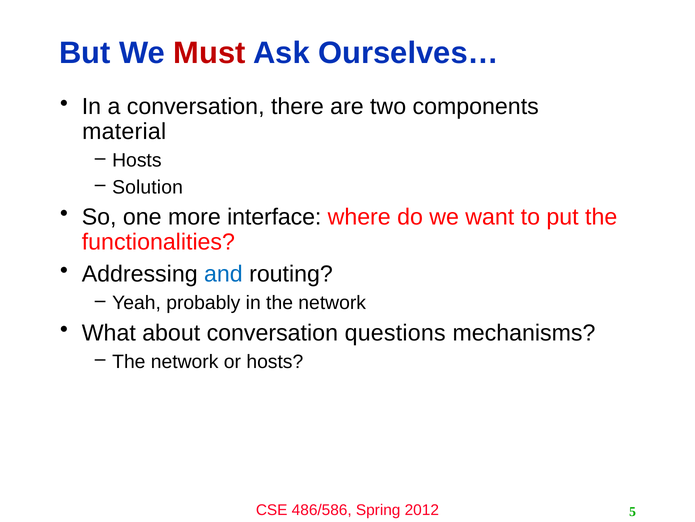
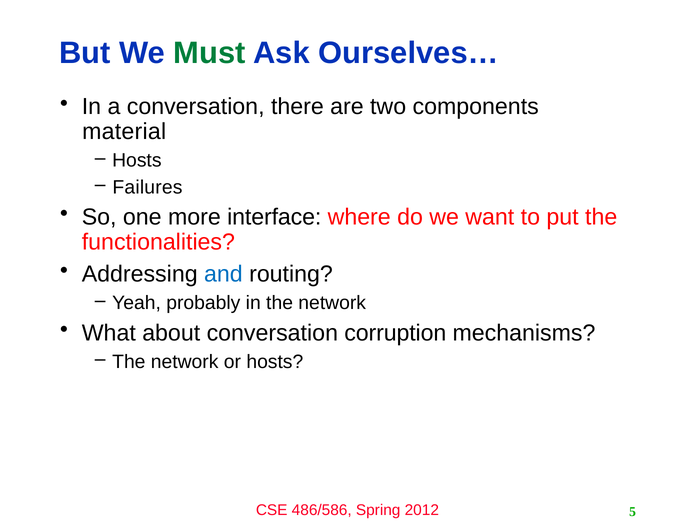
Must colour: red -> green
Solution: Solution -> Failures
questions: questions -> corruption
